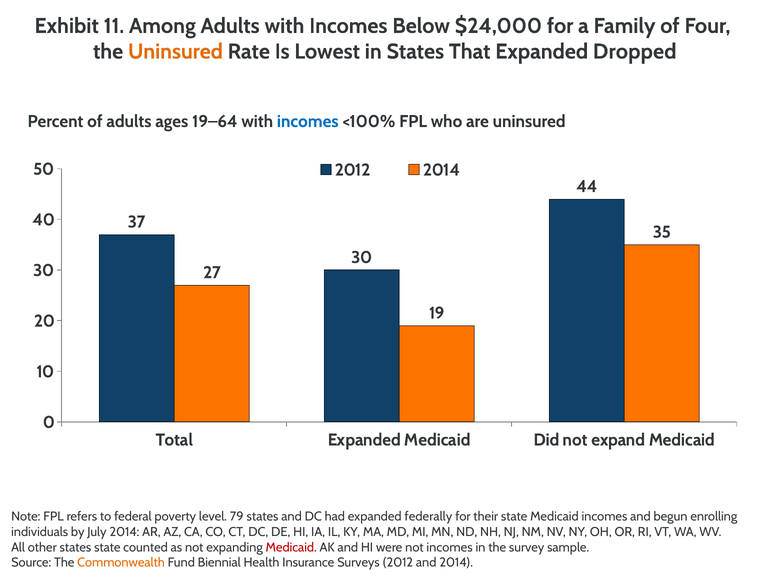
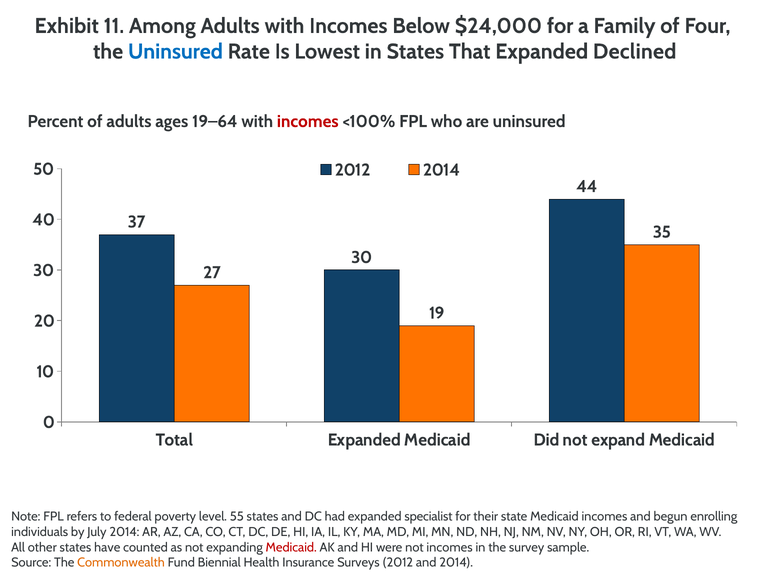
Uninsured at (175, 52) colour: orange -> blue
Dropped: Dropped -> Declined
incomes at (308, 121) colour: blue -> red
79: 79 -> 55
federally: federally -> specialist
states state: state -> have
